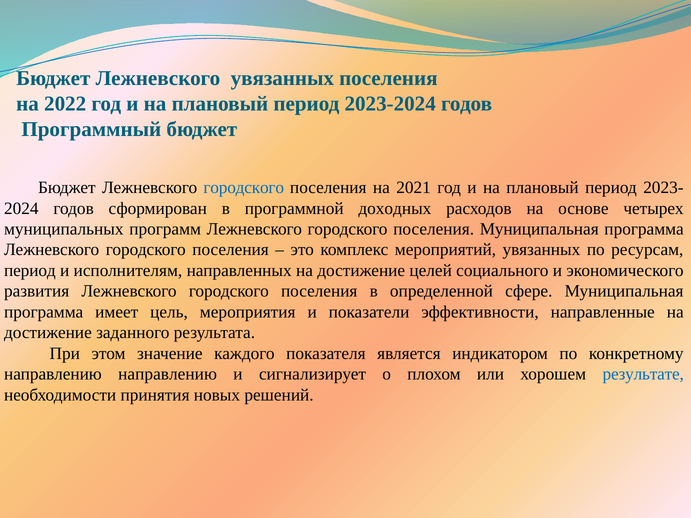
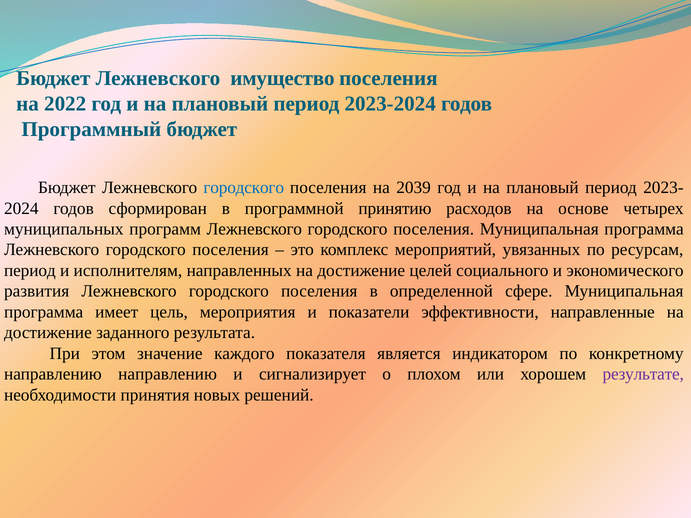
Лежневского увязанных: увязанных -> имущество
2021: 2021 -> 2039
доходных: доходных -> принятию
результате colour: blue -> purple
